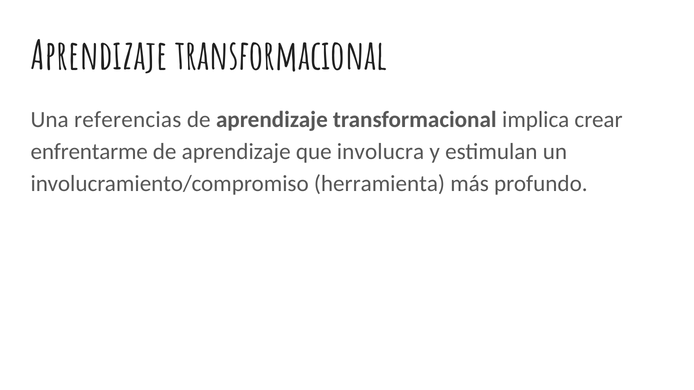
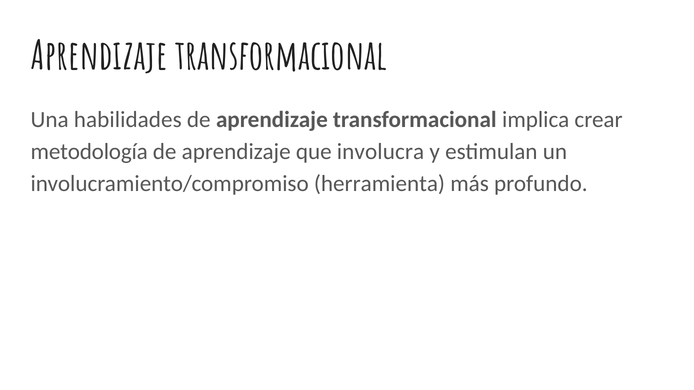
referencias: referencias -> habilidades
enfrentarme: enfrentarme -> metodología
